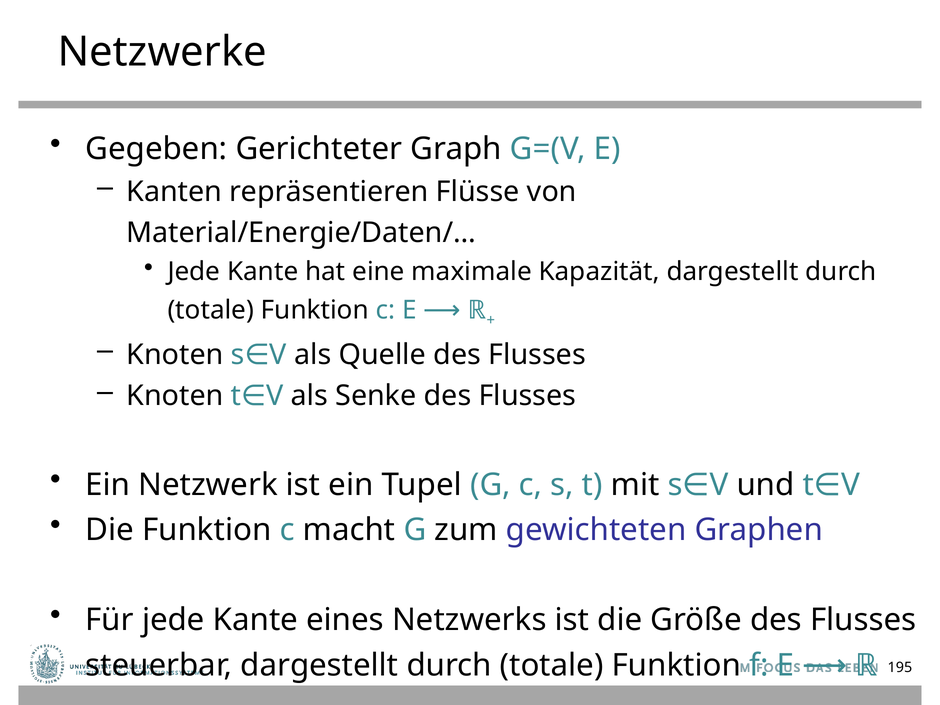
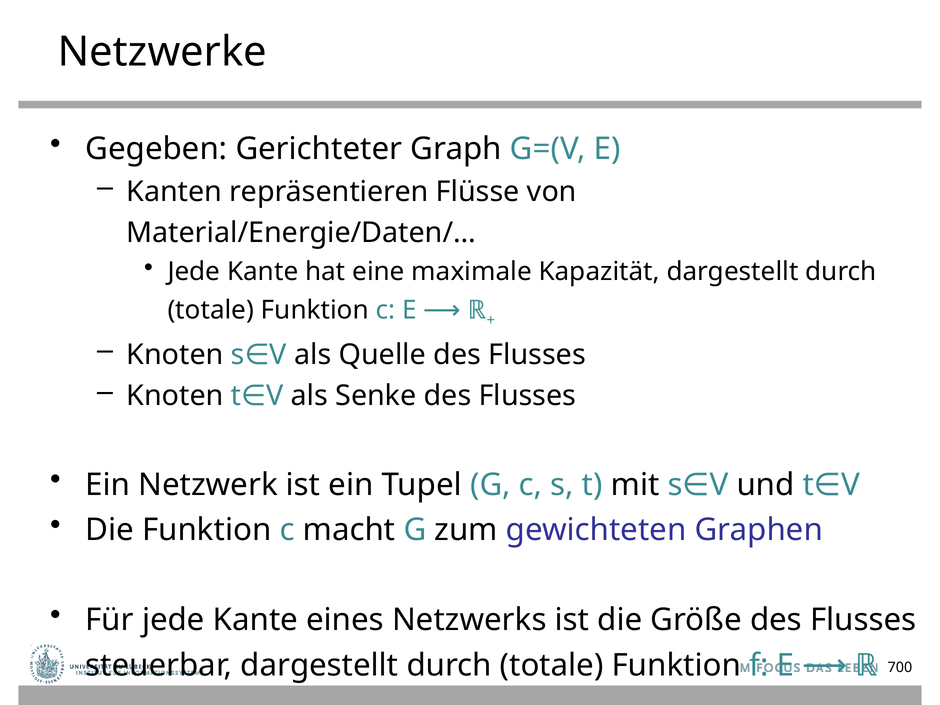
195: 195 -> 700
